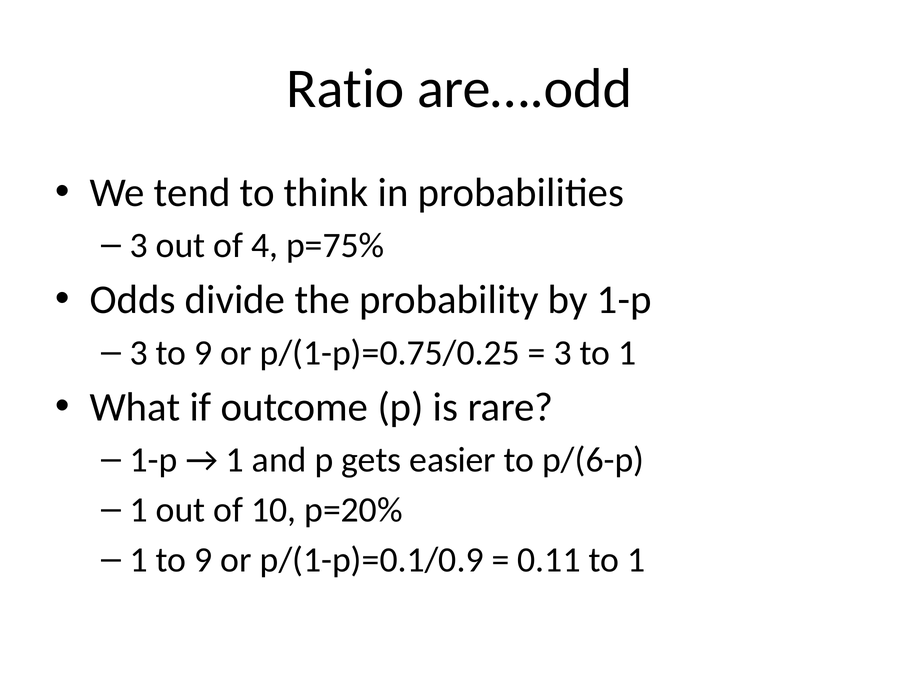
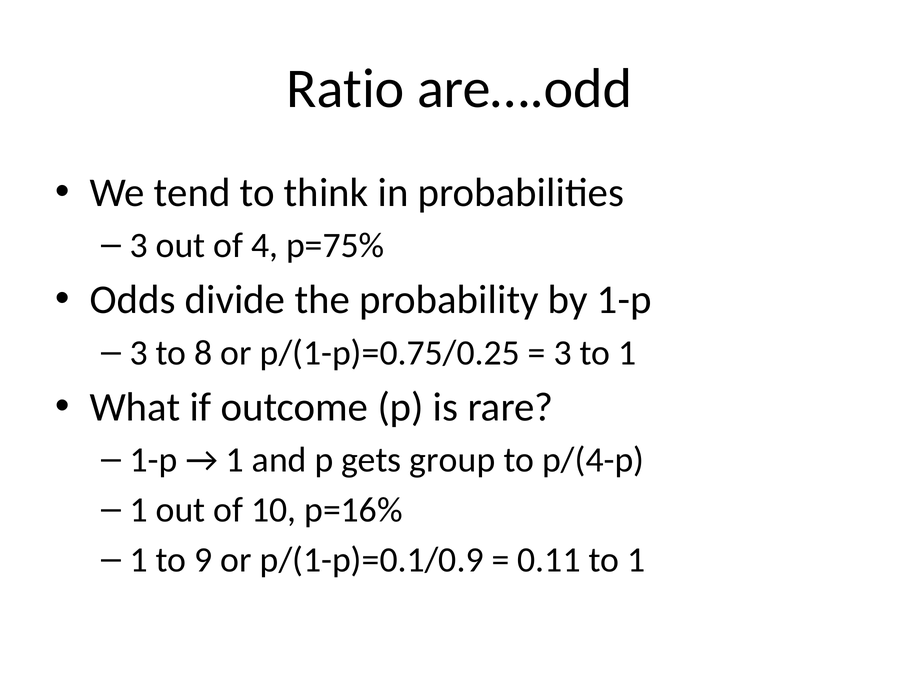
3 to 9: 9 -> 8
easier: easier -> group
p/(6-p: p/(6-p -> p/(4-p
p=20%: p=20% -> p=16%
